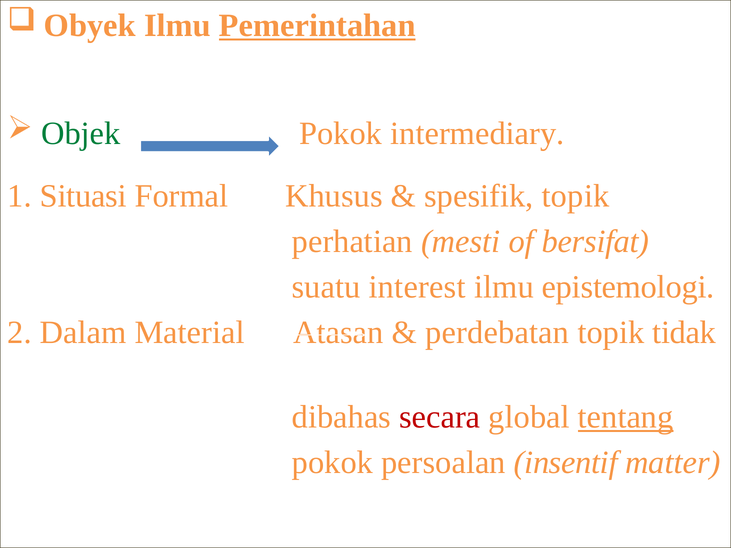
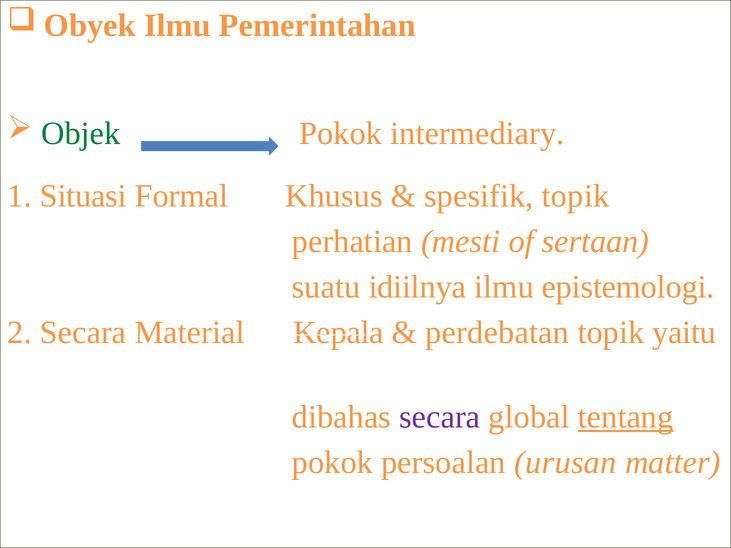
Pemerintahan underline: present -> none
bersifat: bersifat -> sertaan
interest: interest -> idiilnya
2 Dalam: Dalam -> Secara
Atasan: Atasan -> Kepala
tidak: tidak -> yaitu
secara at (440, 417) colour: red -> purple
insentif: insentif -> urusan
